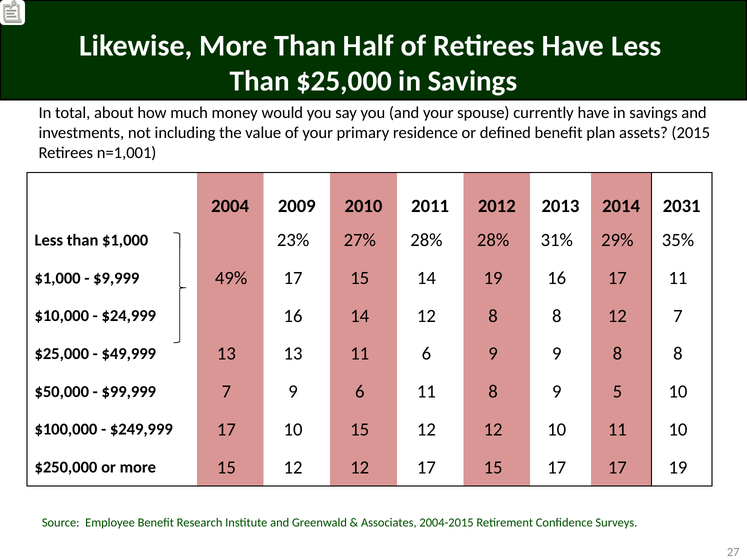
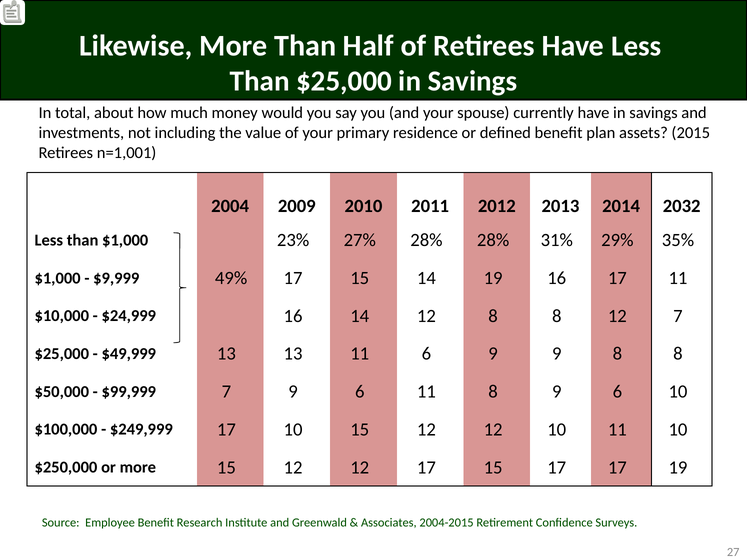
2031: 2031 -> 2032
8 9 5: 5 -> 6
